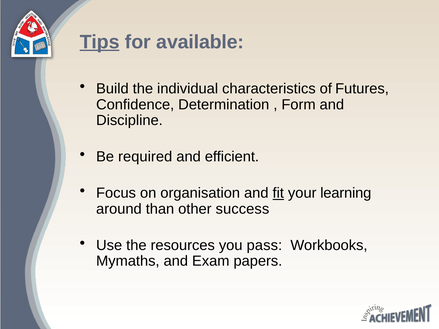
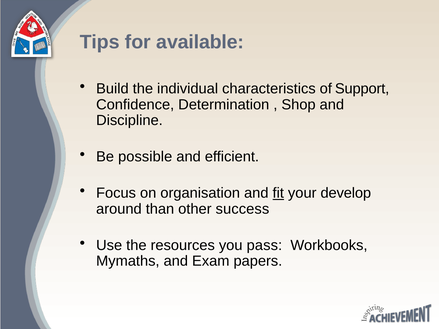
Tips underline: present -> none
Futures: Futures -> Support
Form: Form -> Shop
required: required -> possible
learning: learning -> develop
